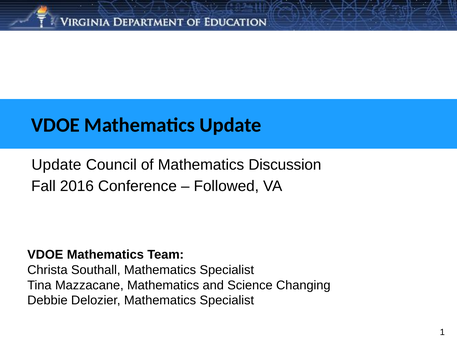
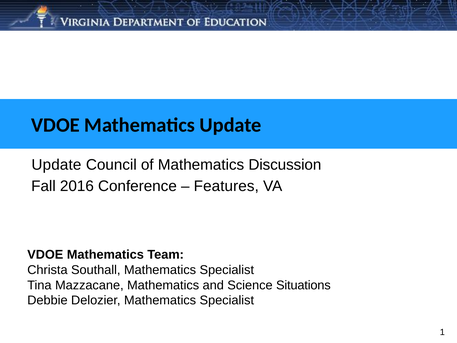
Followed: Followed -> Features
Changing: Changing -> Situations
